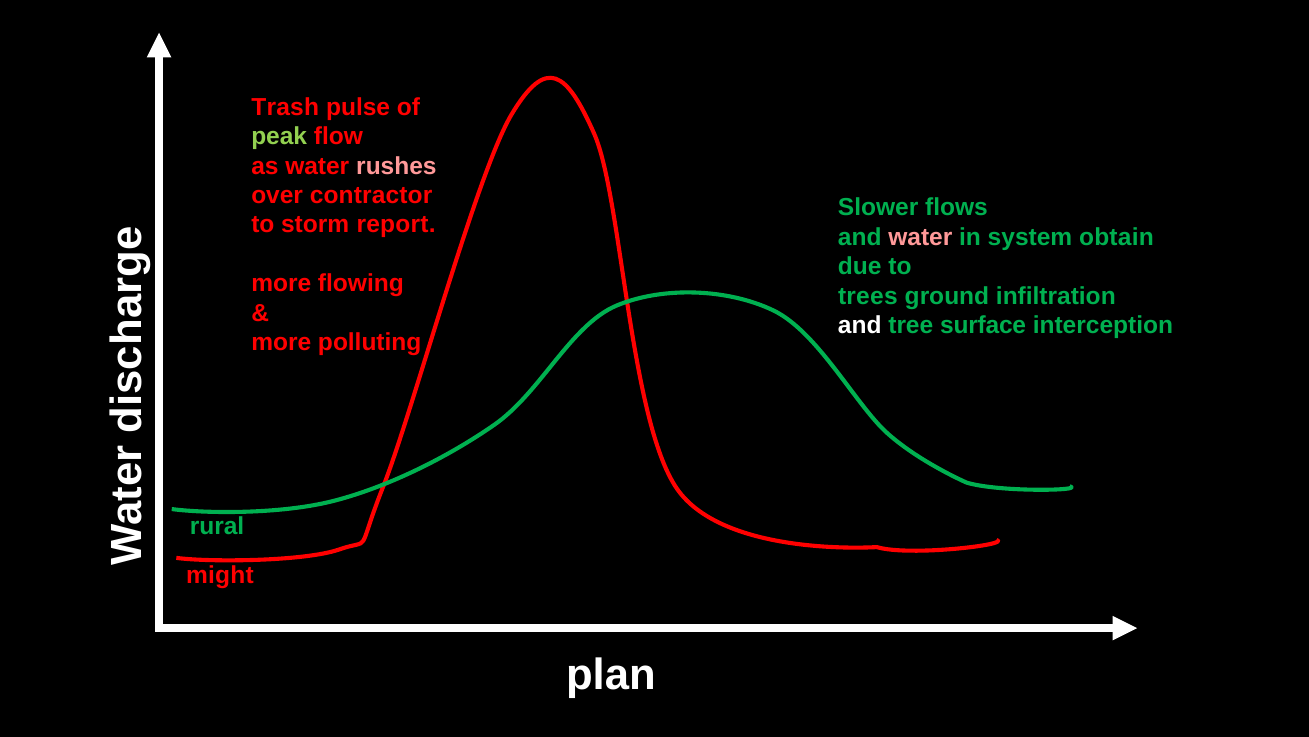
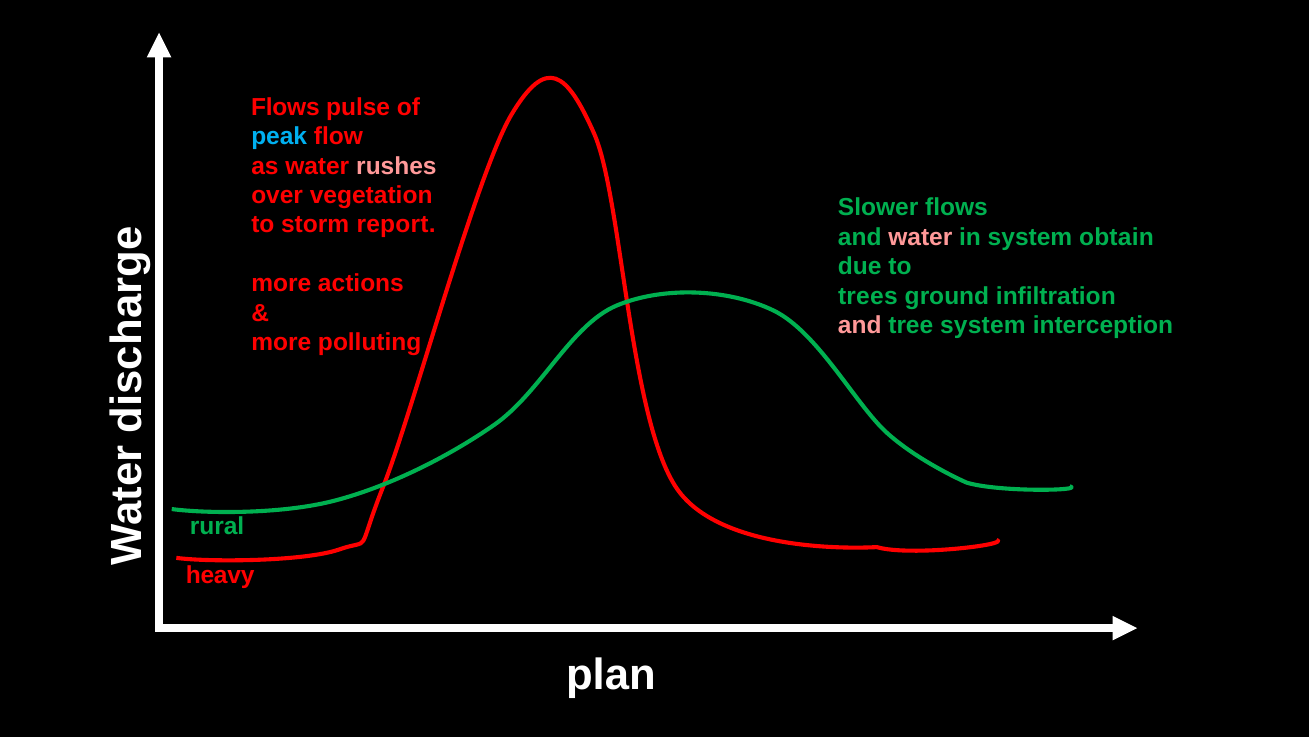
Trash at (285, 107): Trash -> Flows
peak colour: light green -> light blue
contractor: contractor -> vegetation
flowing: flowing -> actions
and at (860, 325) colour: white -> pink
tree surface: surface -> system
might: might -> heavy
